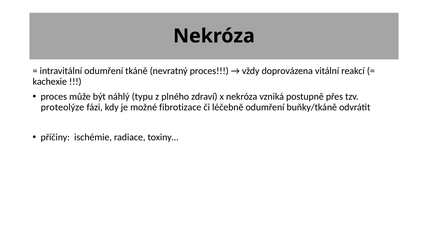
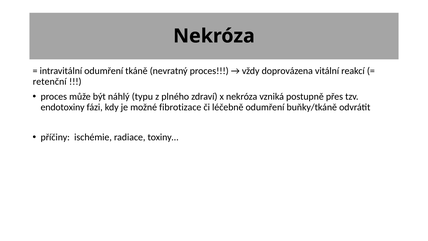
kachexie: kachexie -> retenční
proteolýze: proteolýze -> endotoxiny
